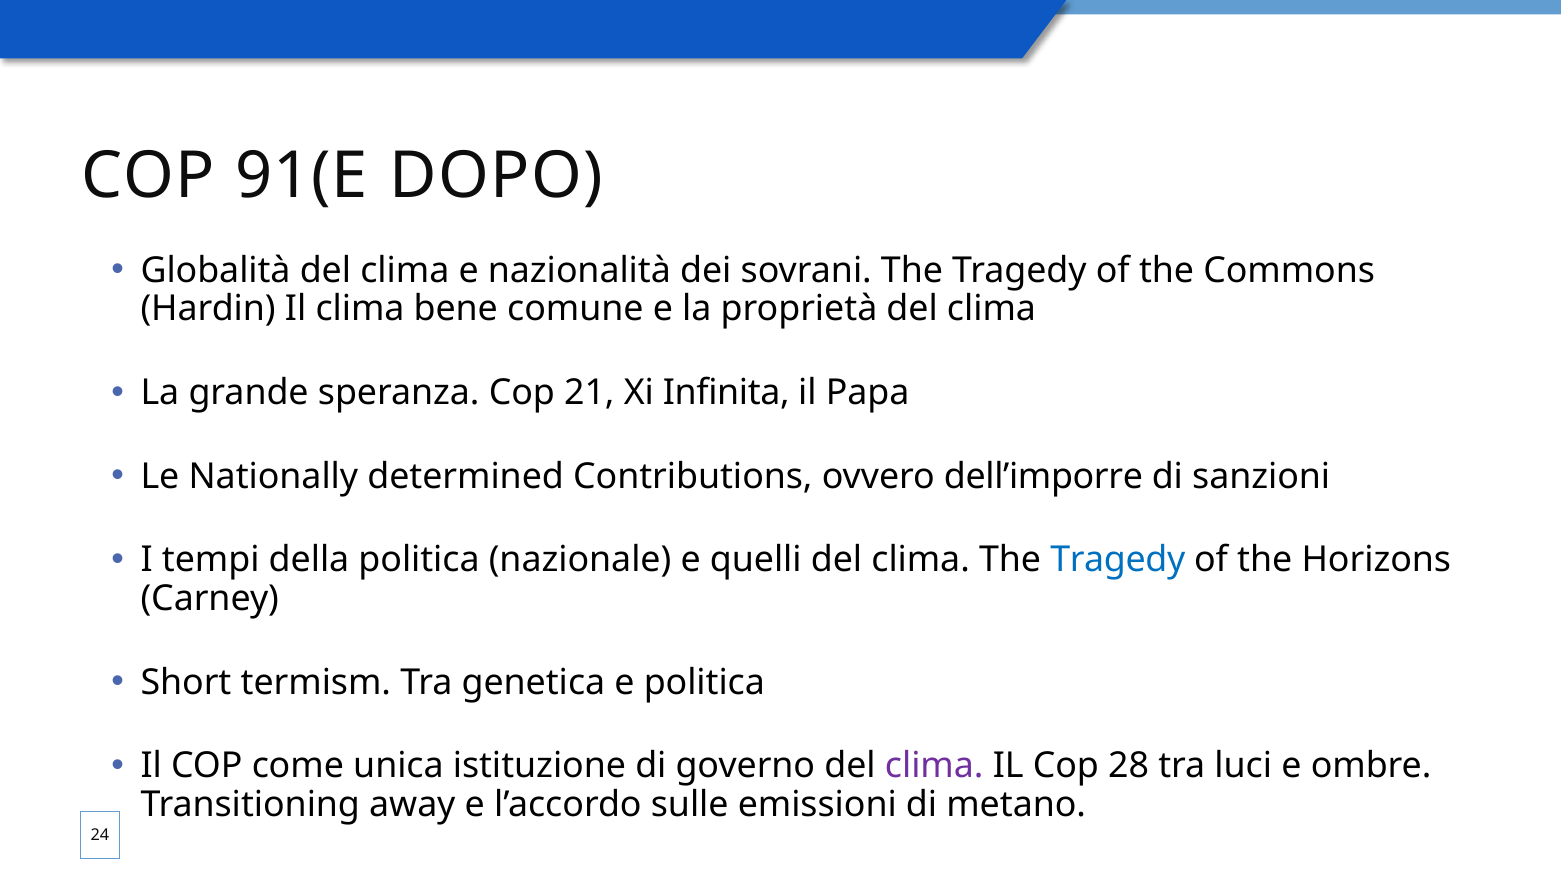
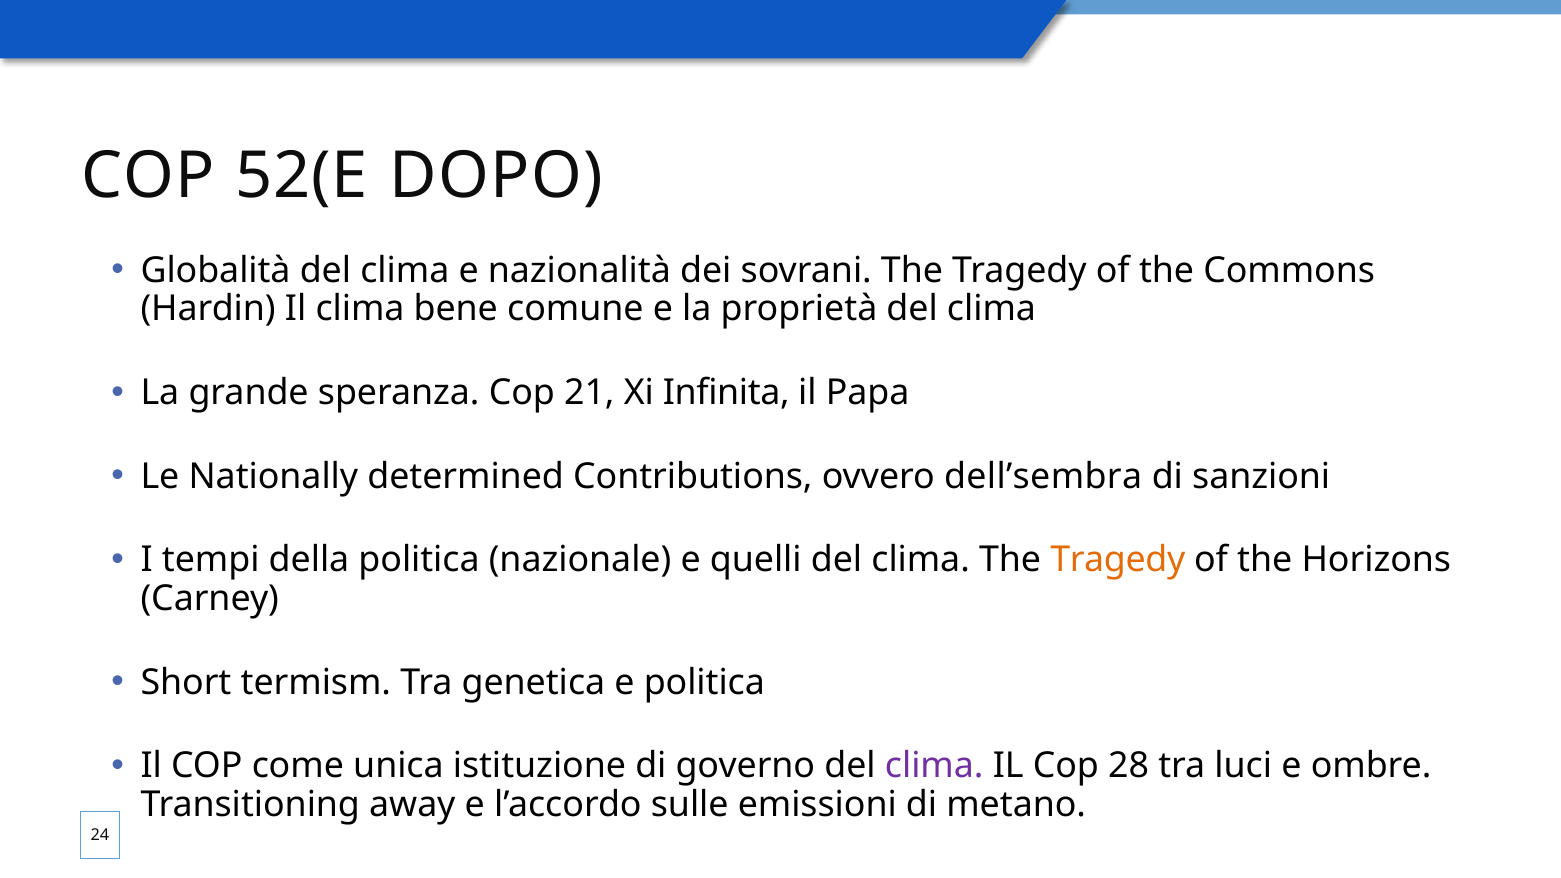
91(E: 91(E -> 52(E
dell’imporre: dell’imporre -> dell’sembra
Tragedy at (1118, 560) colour: blue -> orange
